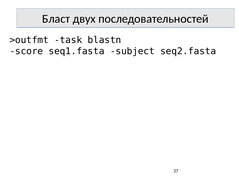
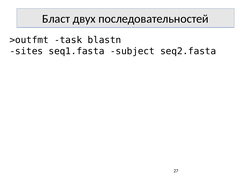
score: score -> sites
